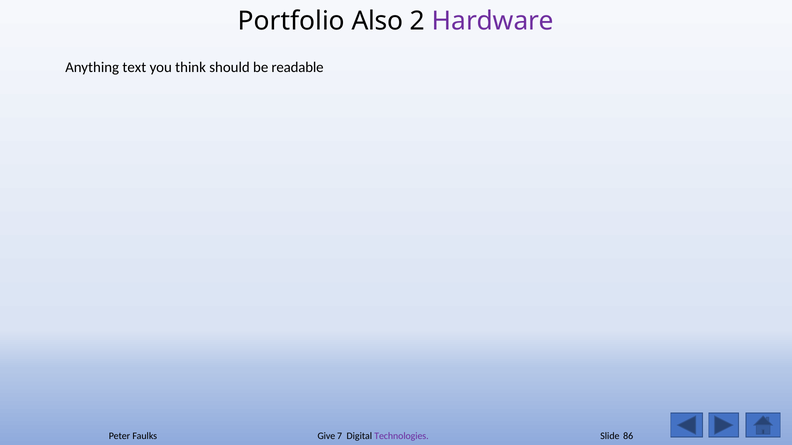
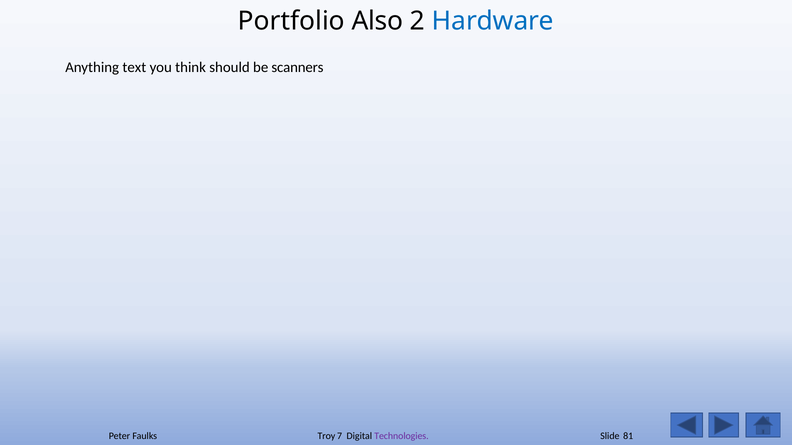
Hardware colour: purple -> blue
readable: readable -> scanners
Give: Give -> Troy
86: 86 -> 81
